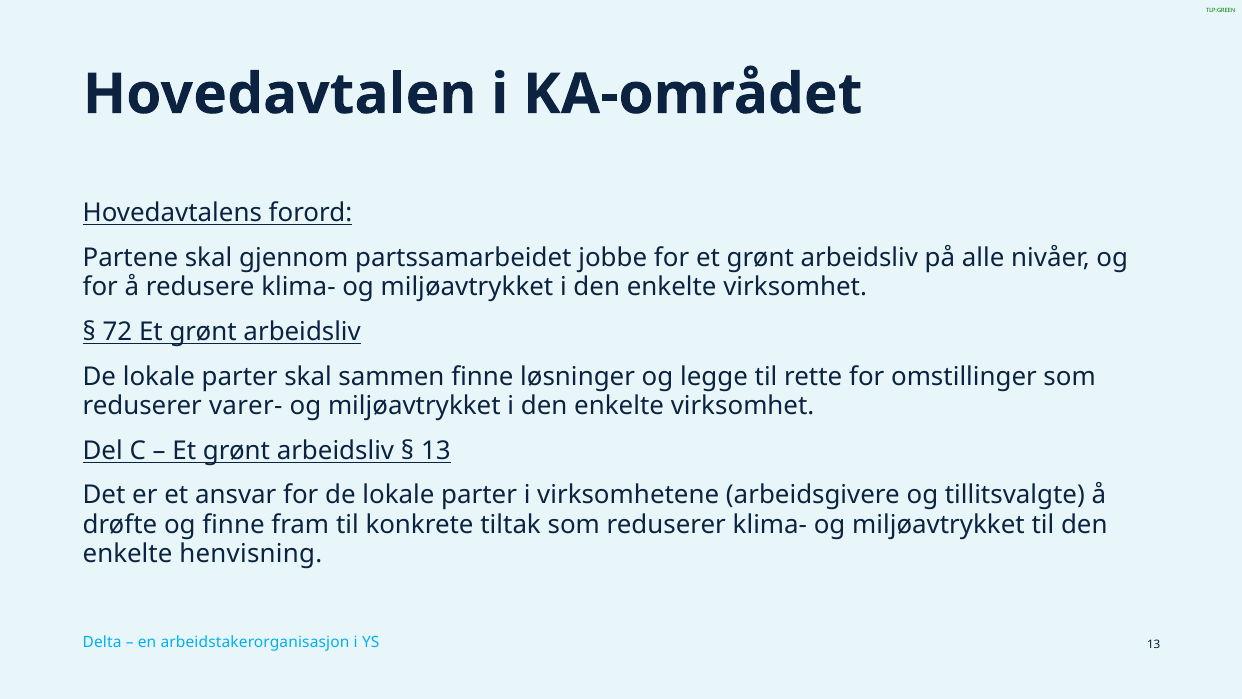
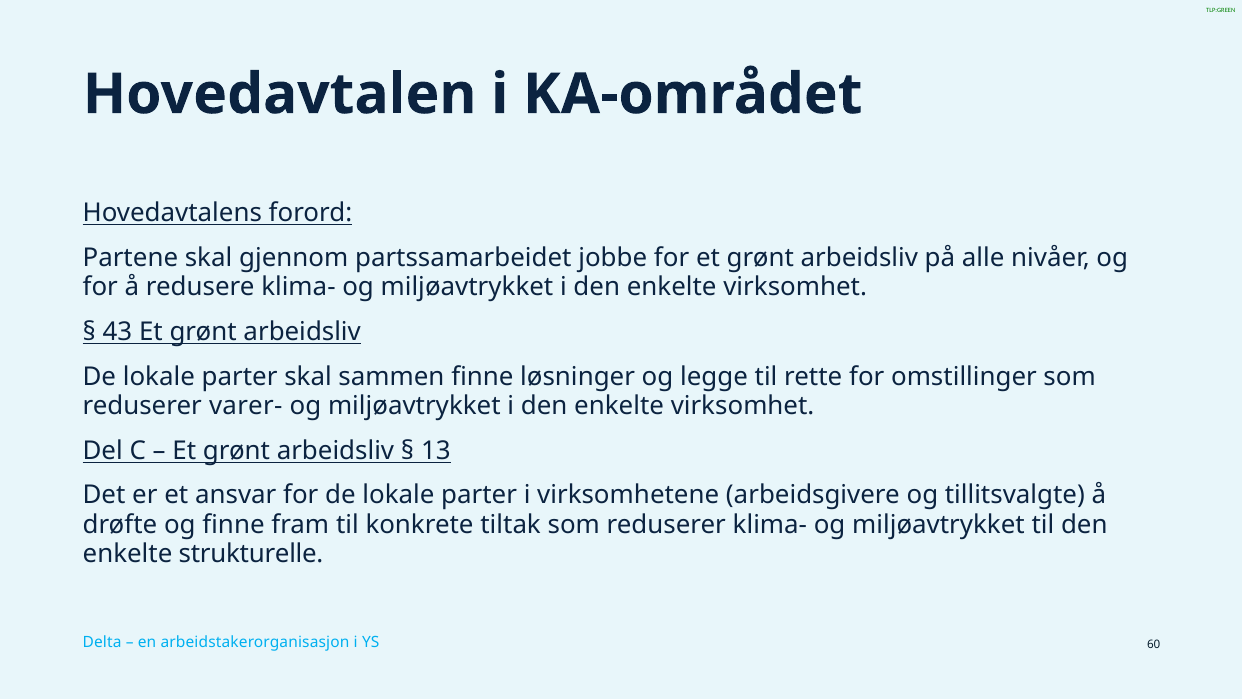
72: 72 -> 43
henvisning: henvisning -> strukturelle
YS 13: 13 -> 60
